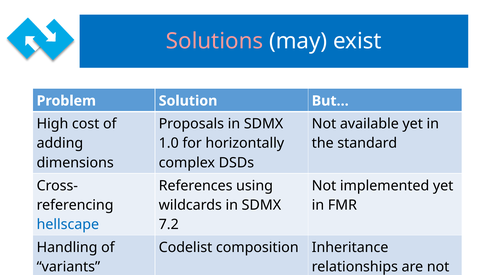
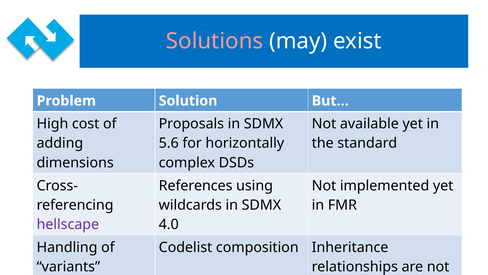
1.0: 1.0 -> 5.6
hellscape colour: blue -> purple
7.2: 7.2 -> 4.0
